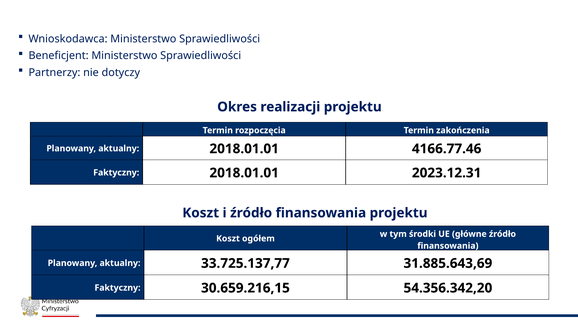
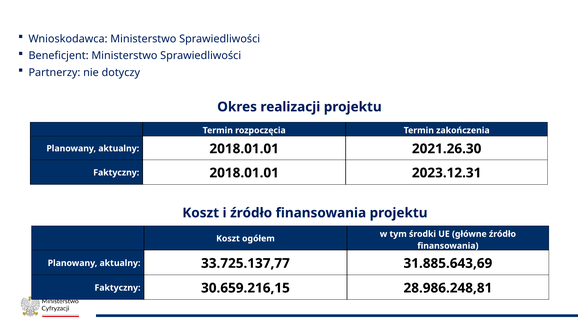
4166.77.46: 4166.77.46 -> 2021.26.30
54.356.342,20: 54.356.342,20 -> 28.986.248,81
